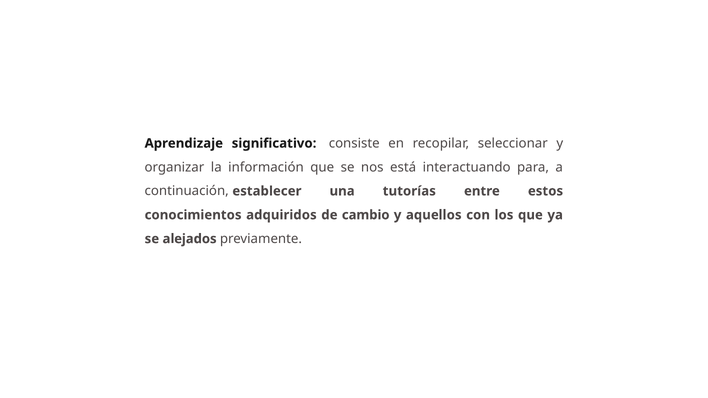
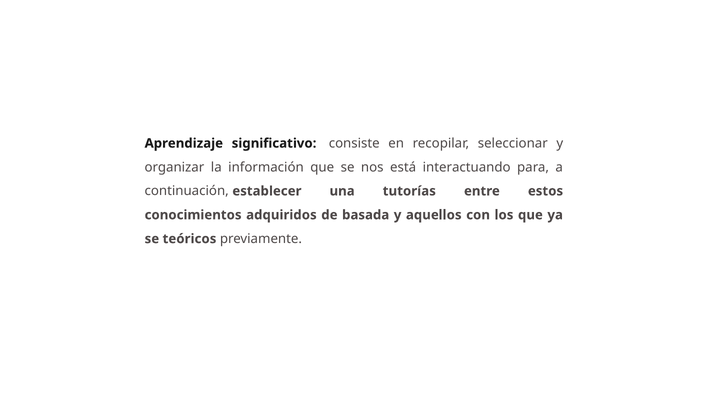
cambio: cambio -> basada
alejados: alejados -> teóricos
